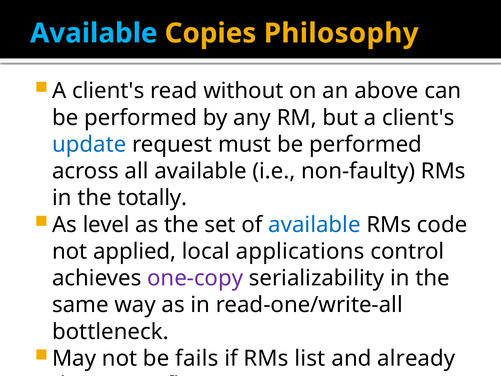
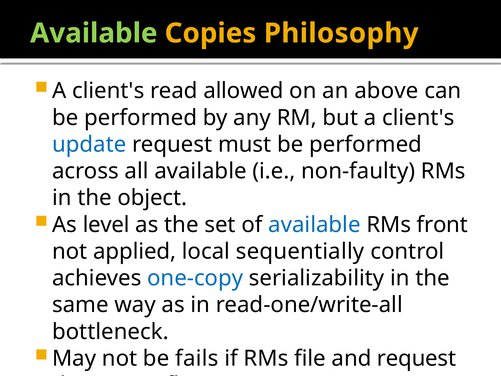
Available at (94, 33) colour: light blue -> light green
without: without -> allowed
totally: totally -> object
code: code -> front
applications: applications -> sequentially
one-copy colour: purple -> blue
list: list -> file
and already: already -> request
